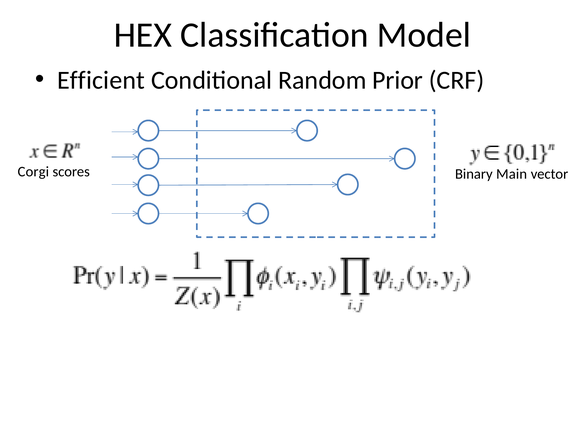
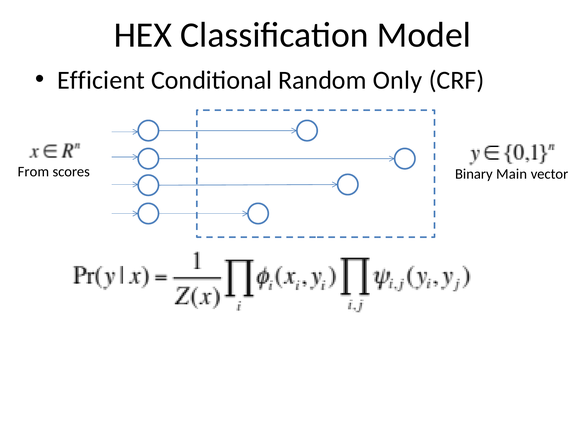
Prior: Prior -> Only
Corgi: Corgi -> From
